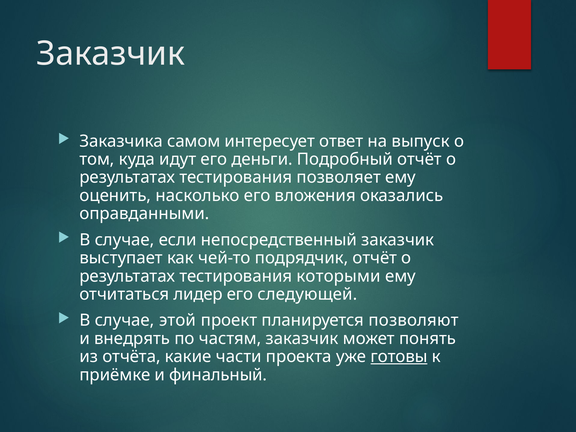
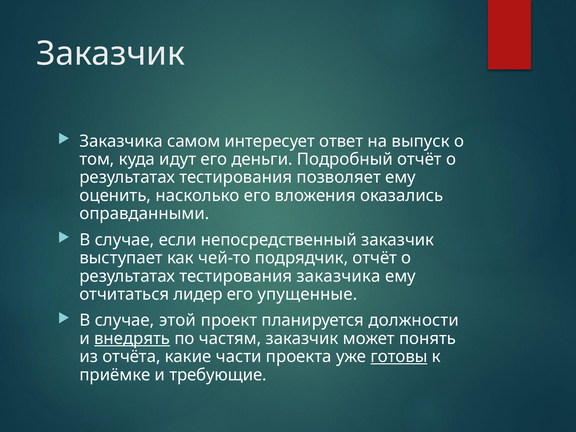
тестирования которыми: которыми -> заказчика
следующей: следующей -> упущенные
позволяют: позволяют -> должности
внедрять underline: none -> present
финальный: финальный -> требующие
